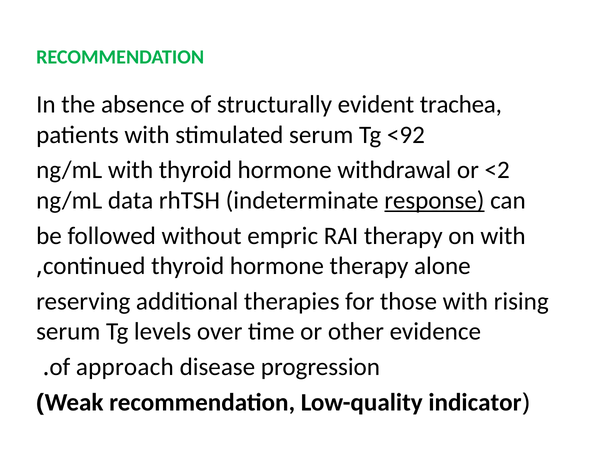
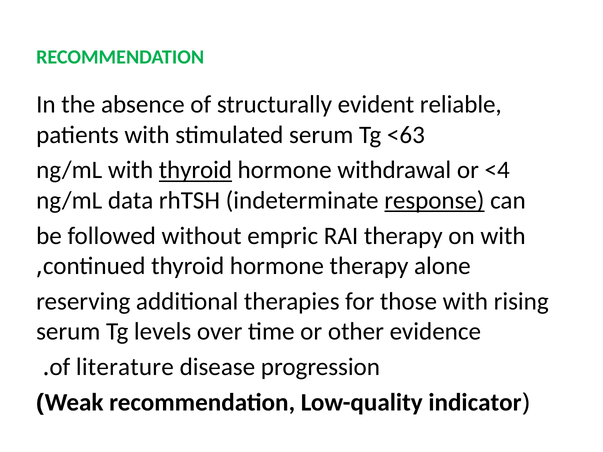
trachea: trachea -> reliable
<92: <92 -> <63
thyroid at (195, 170) underline: none -> present
<2: <2 -> <4
approach: approach -> literature
